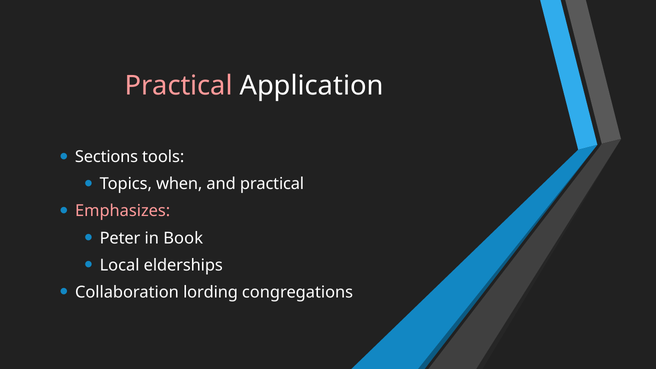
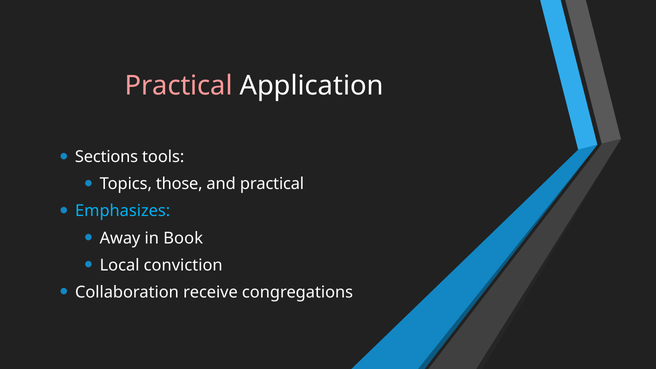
when: when -> those
Emphasizes colour: pink -> light blue
Peter: Peter -> Away
elderships: elderships -> conviction
lording: lording -> receive
